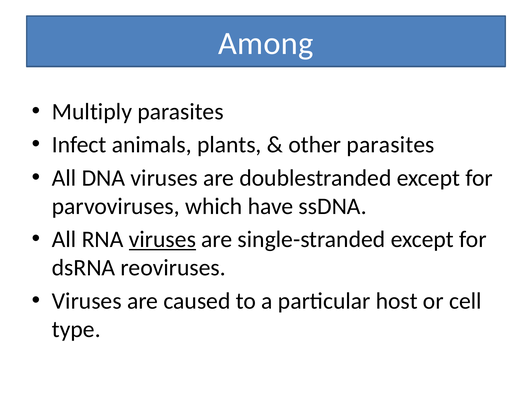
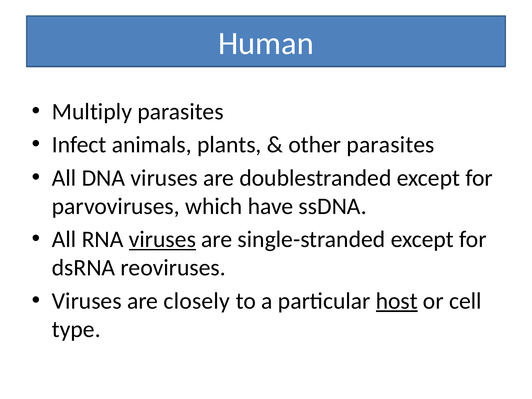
Among: Among -> Human
caused: caused -> closely
host underline: none -> present
